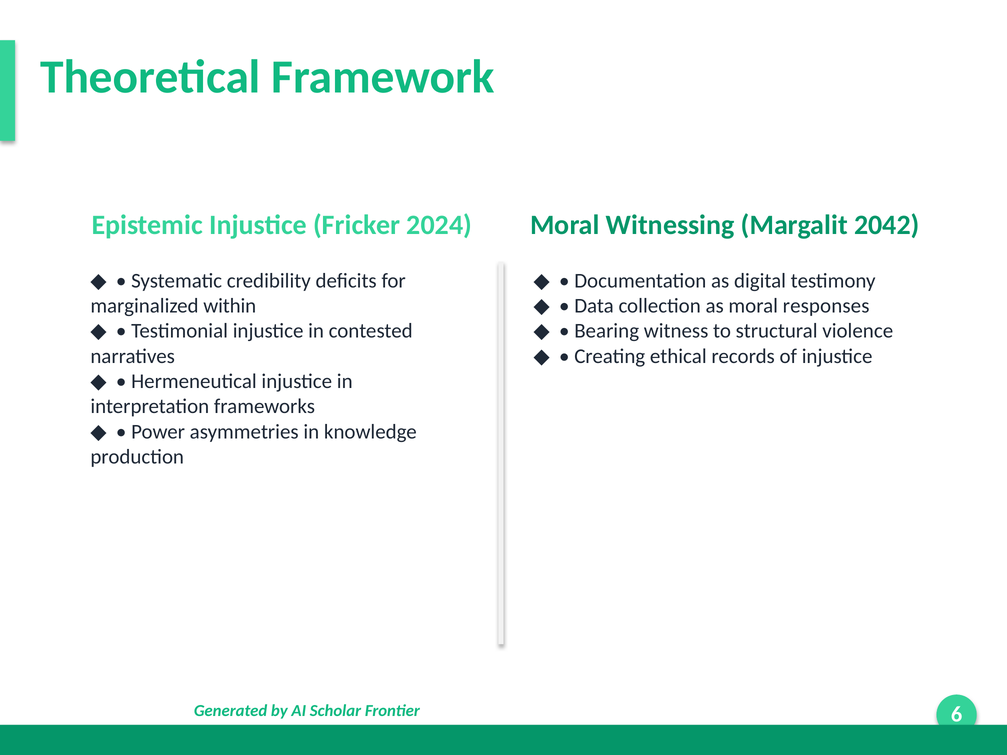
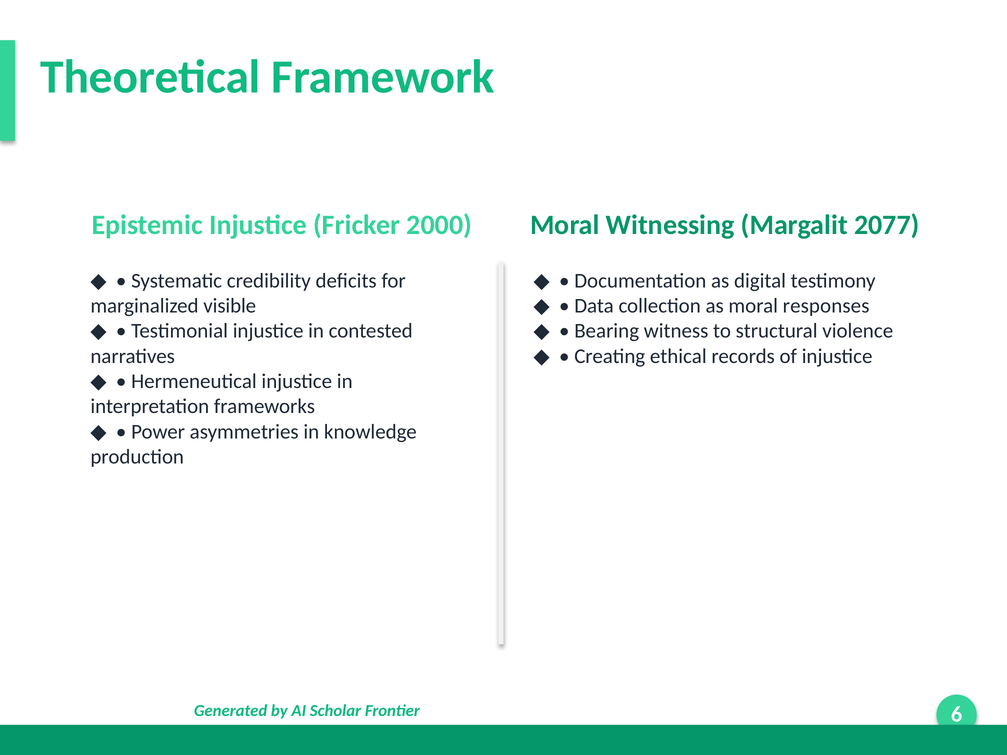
2024: 2024 -> 2000
2042: 2042 -> 2077
within: within -> visible
